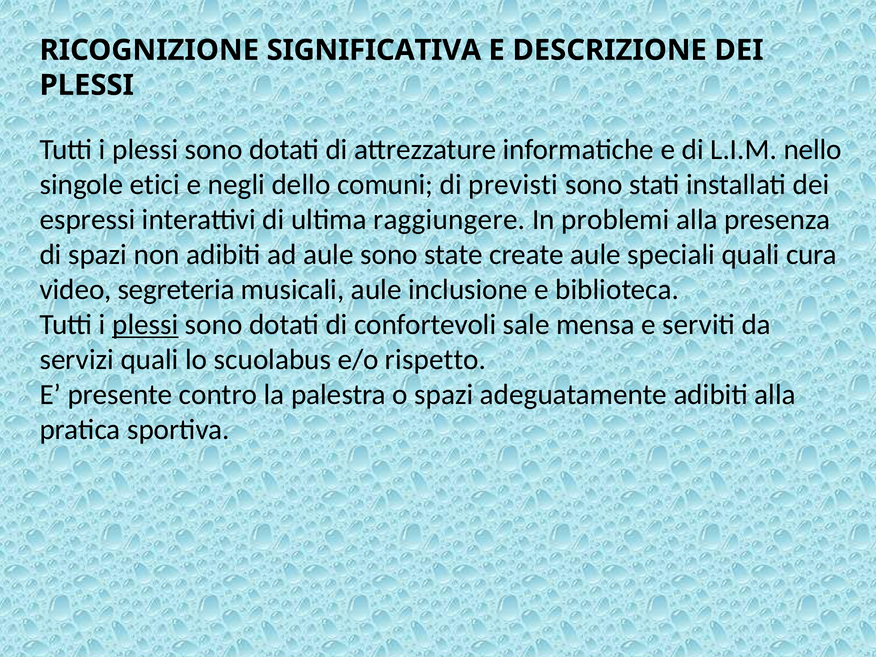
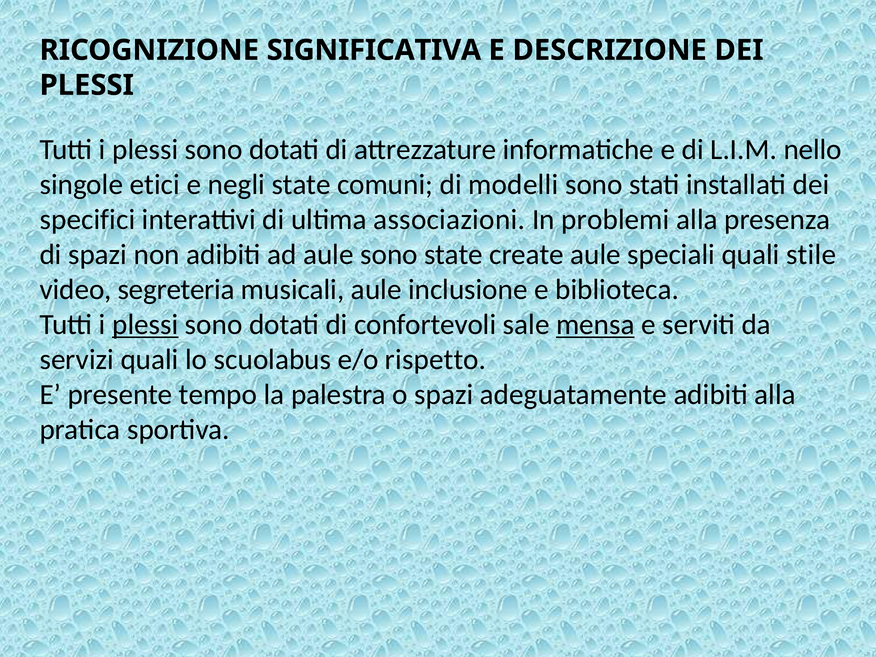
negli dello: dello -> state
previsti: previsti -> modelli
espressi: espressi -> specifici
raggiungere: raggiungere -> associazioni
cura: cura -> stile
mensa underline: none -> present
contro: contro -> tempo
